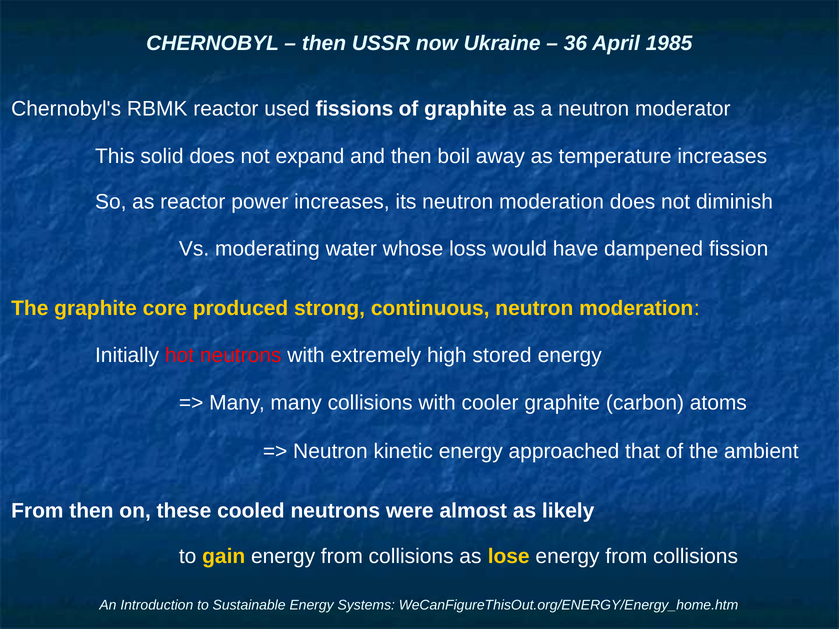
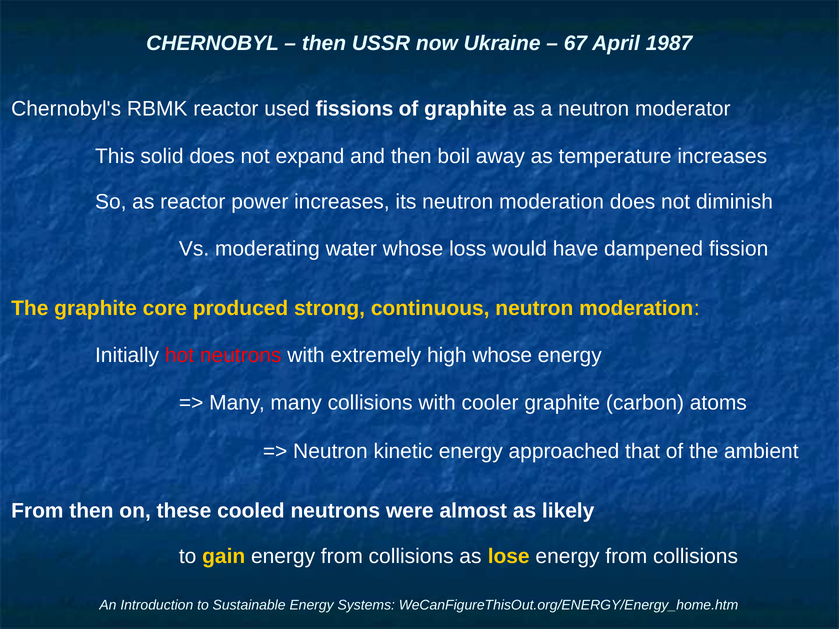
36: 36 -> 67
1985: 1985 -> 1987
high stored: stored -> whose
